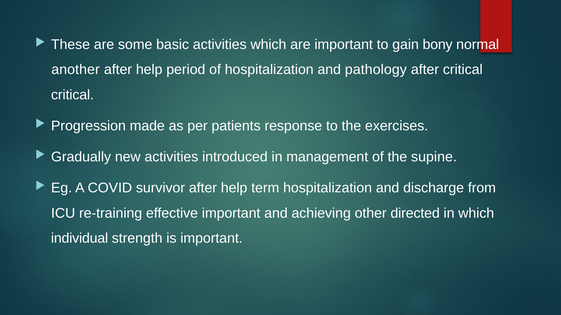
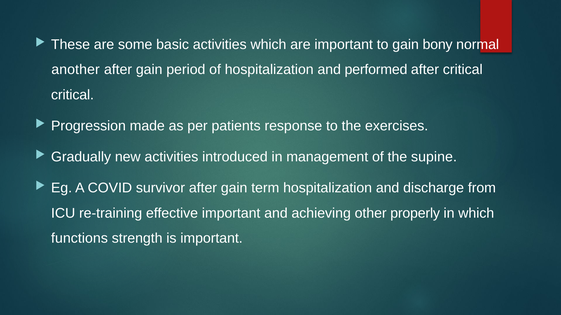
help at (149, 70): help -> gain
pathology: pathology -> performed
survivor after help: help -> gain
directed: directed -> properly
individual: individual -> functions
